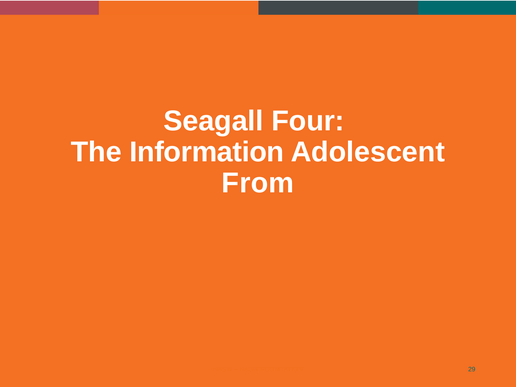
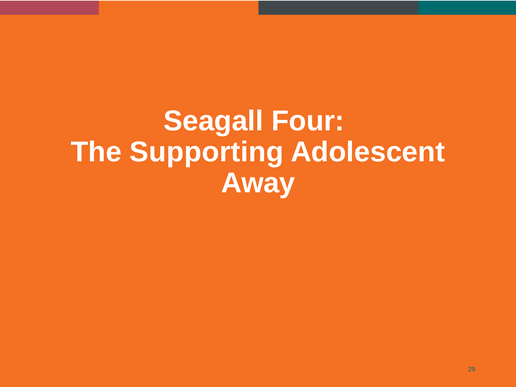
Information: Information -> Supporting
From: From -> Away
